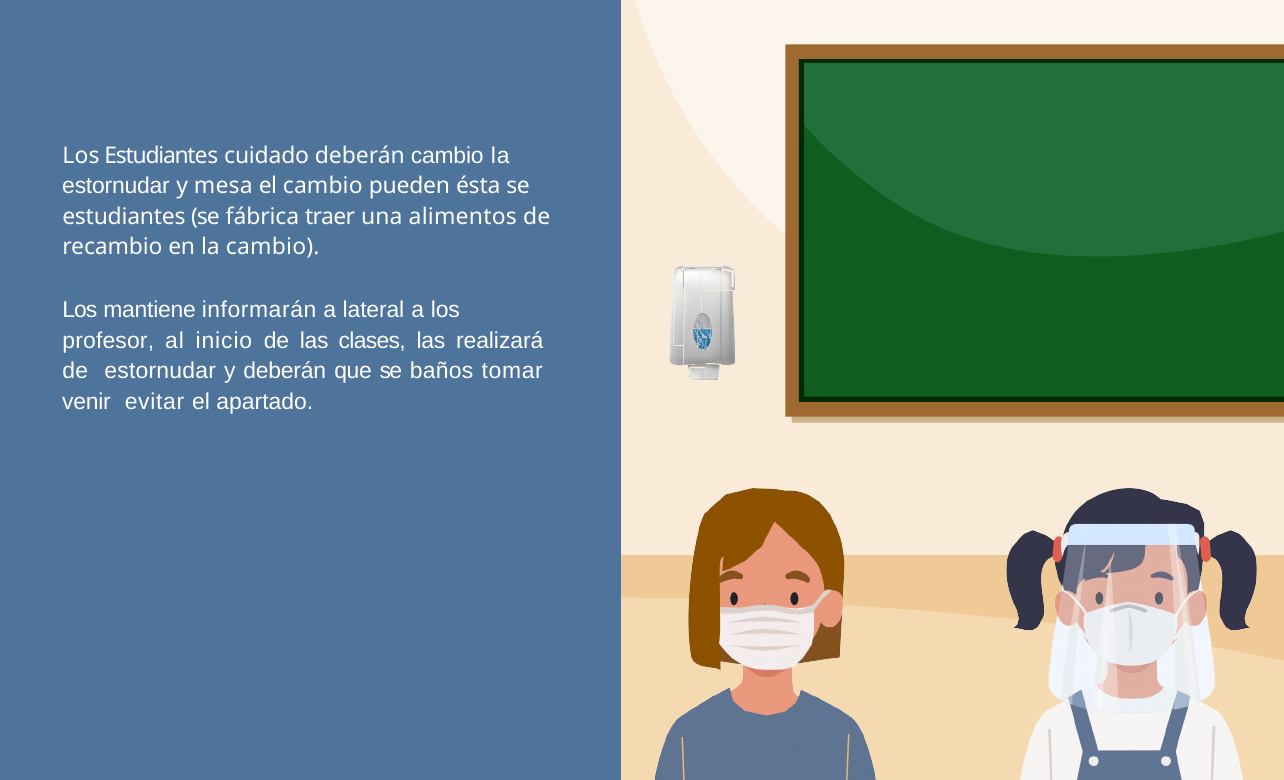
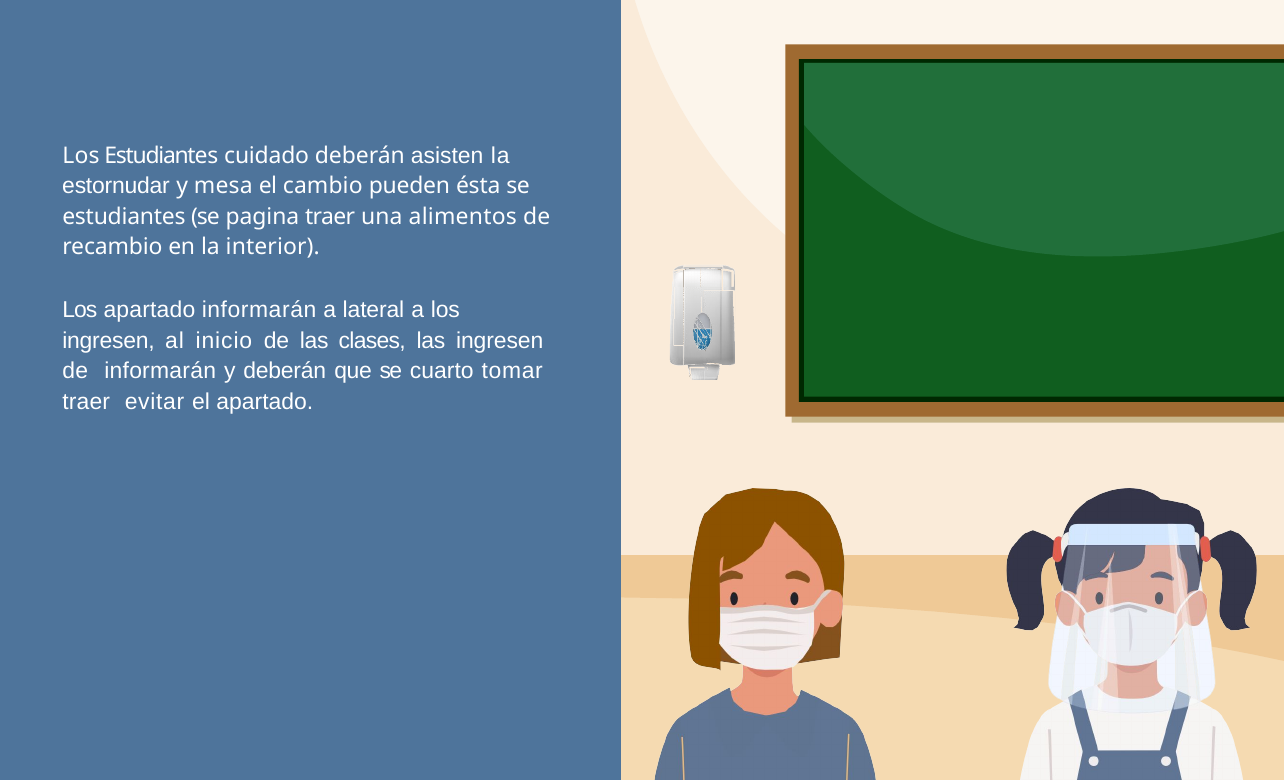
deberán cambio: cambio -> asisten
fábrica: fábrica -> pagina
la cambio: cambio -> interior
Los mantiene: mantiene -> apartado
profesor at (108, 340): profesor -> ingresen
las realizará: realizará -> ingresen
de estornudar: estornudar -> informarán
baños: baños -> cuarto
venir at (86, 401): venir -> traer
